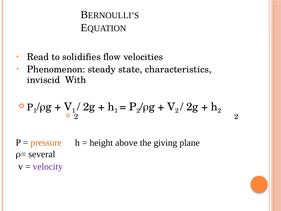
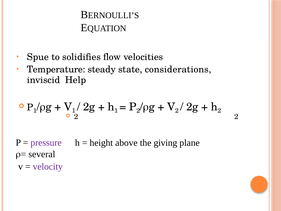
Read: Read -> Spue
Phenomenon: Phenomenon -> Temperature
characteristics: characteristics -> considerations
With: With -> Help
pressure colour: orange -> purple
